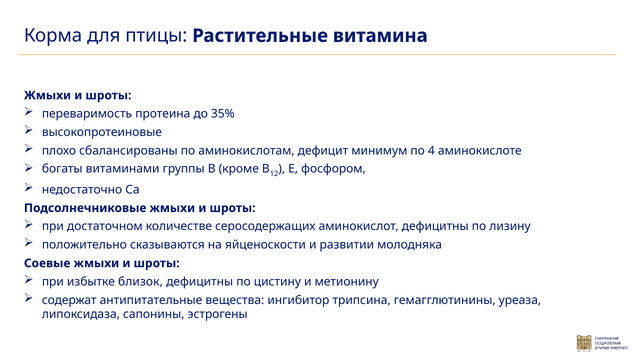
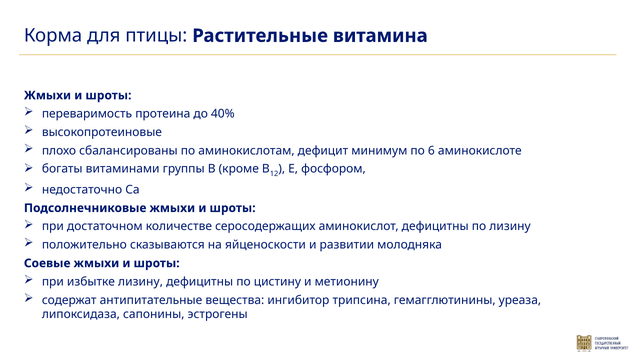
35%: 35% -> 40%
4: 4 -> 6
избытке близок: близок -> лизину
